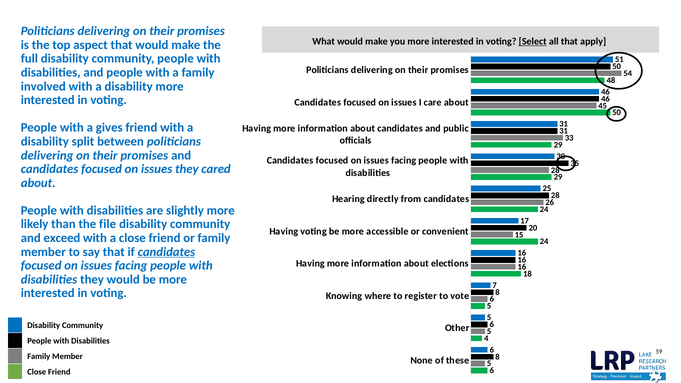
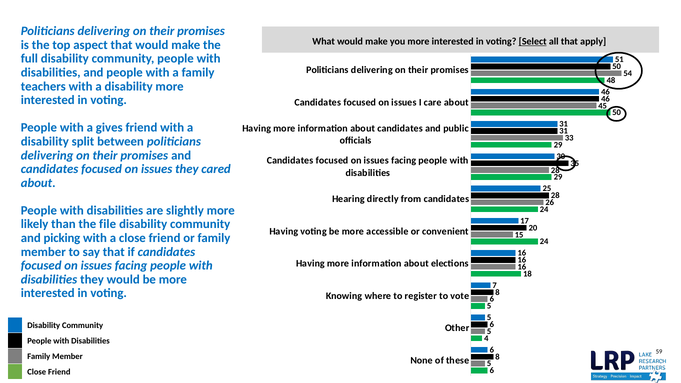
involved: involved -> teachers
exceed: exceed -> picking
candidates at (166, 252) underline: present -> none
